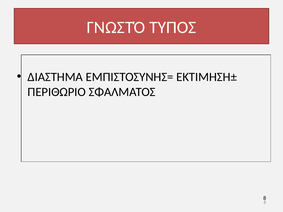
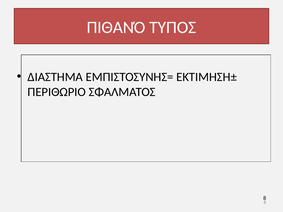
ΓΝΩΣΤΌ: ΓΝΩΣΤΌ -> ΠΙΘΑΝΌ
